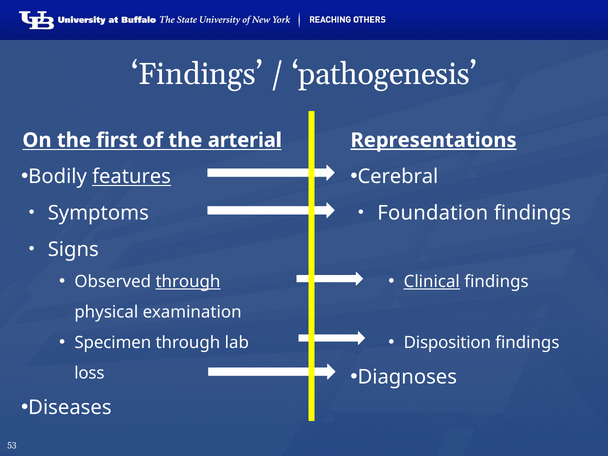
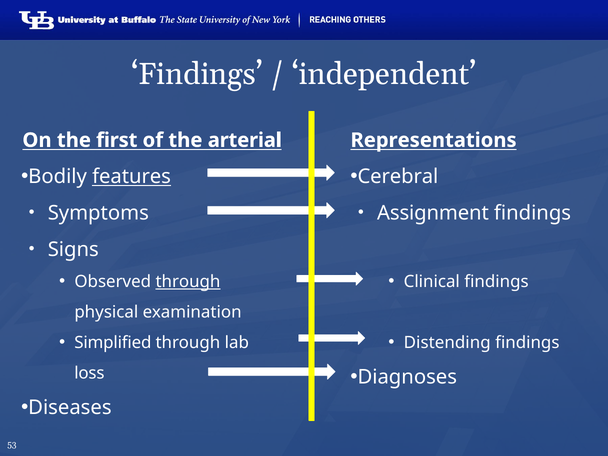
pathogenesis: pathogenesis -> independent
Representations underline: present -> none
Foundation: Foundation -> Assignment
Clinical underline: present -> none
Specimen: Specimen -> Simplified
Disposition: Disposition -> Distending
